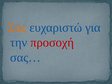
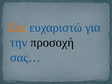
προσοχή colour: red -> black
